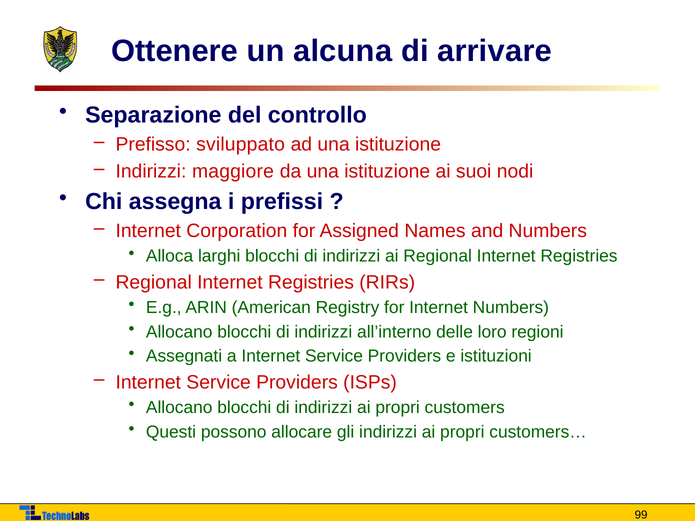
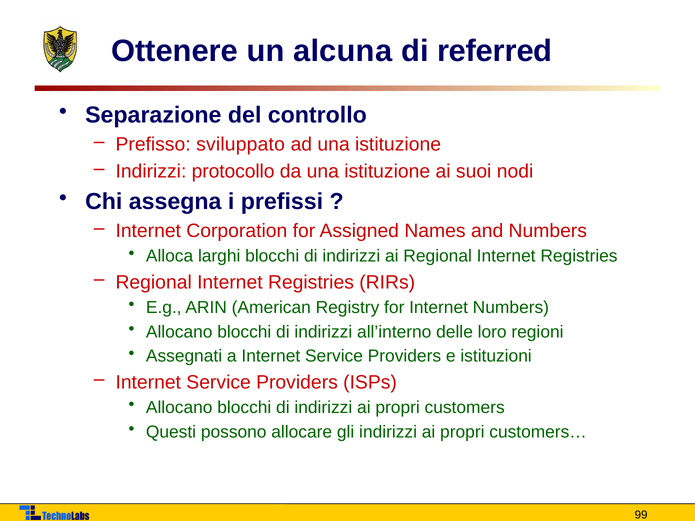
arrivare: arrivare -> referred
maggiore: maggiore -> protocollo
